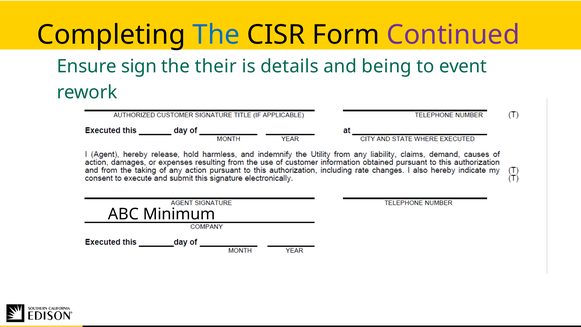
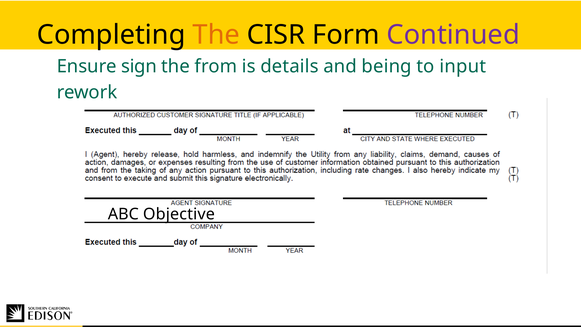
The at (216, 35) colour: blue -> orange
their: their -> from
event: event -> input
Minimum: Minimum -> Objective
